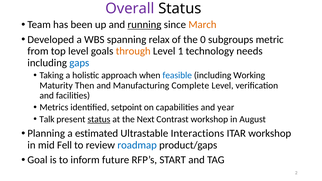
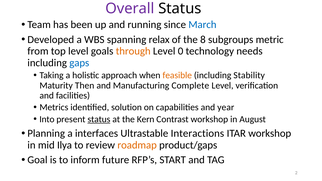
running underline: present -> none
March colour: orange -> blue
0: 0 -> 8
1: 1 -> 0
feasible colour: blue -> orange
Working: Working -> Stability
setpoint: setpoint -> solution
Talk: Talk -> Into
Next: Next -> Kern
estimated: estimated -> interfaces
Fell: Fell -> Ilya
roadmap colour: blue -> orange
